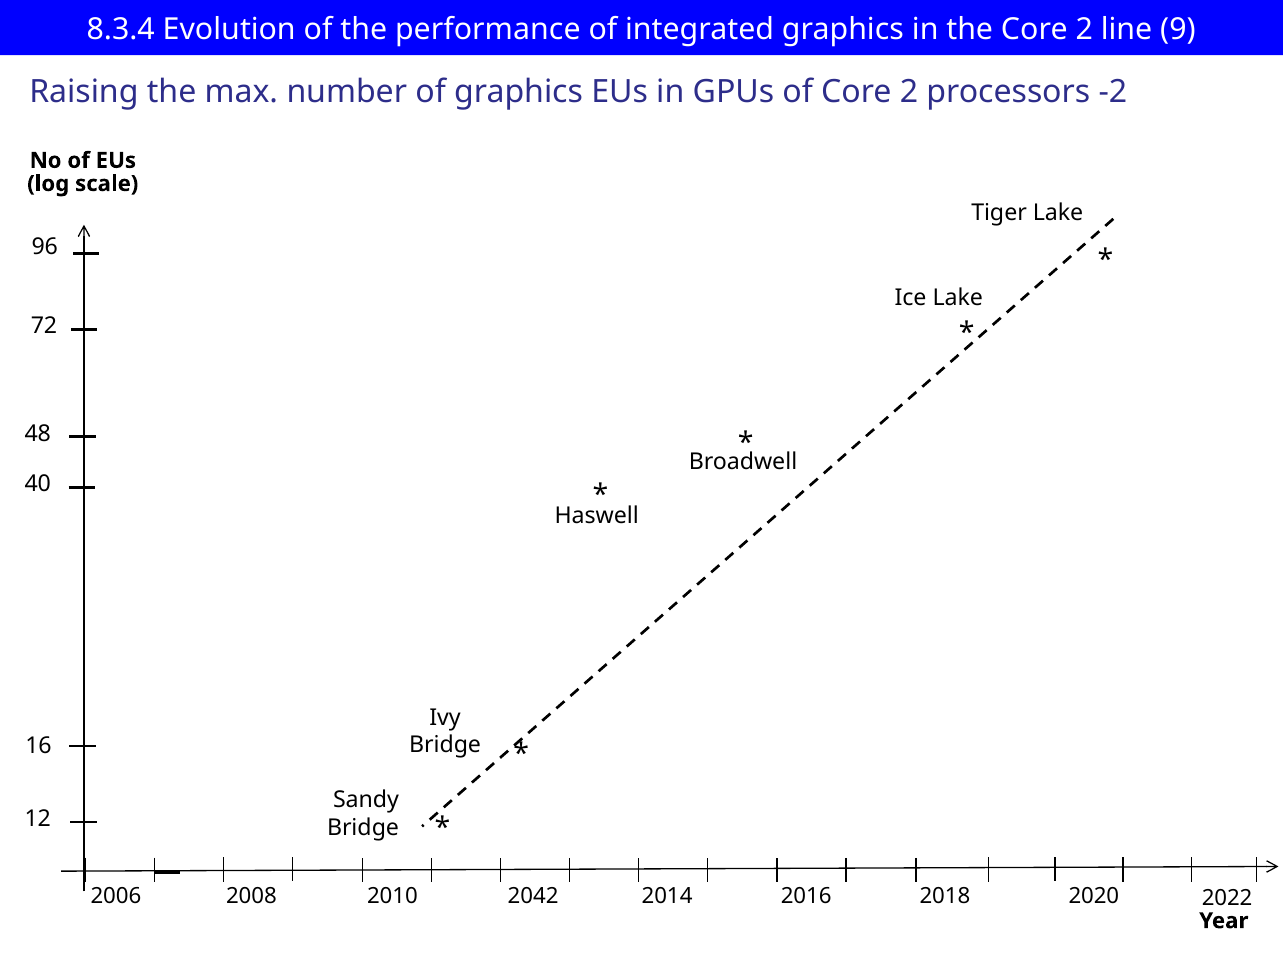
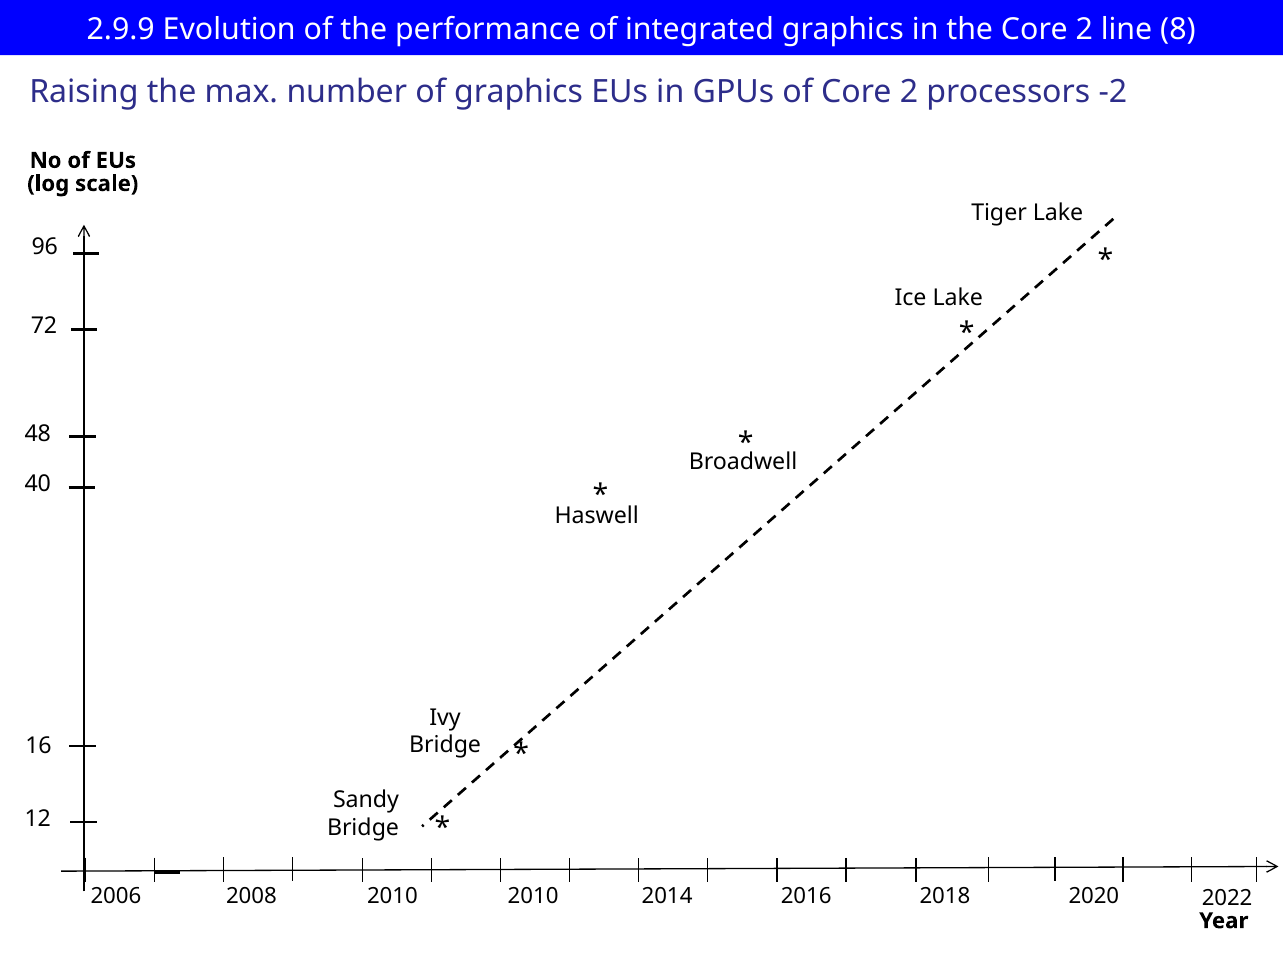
8.3.4: 8.3.4 -> 2.9.9
9: 9 -> 8
2010 2042: 2042 -> 2010
